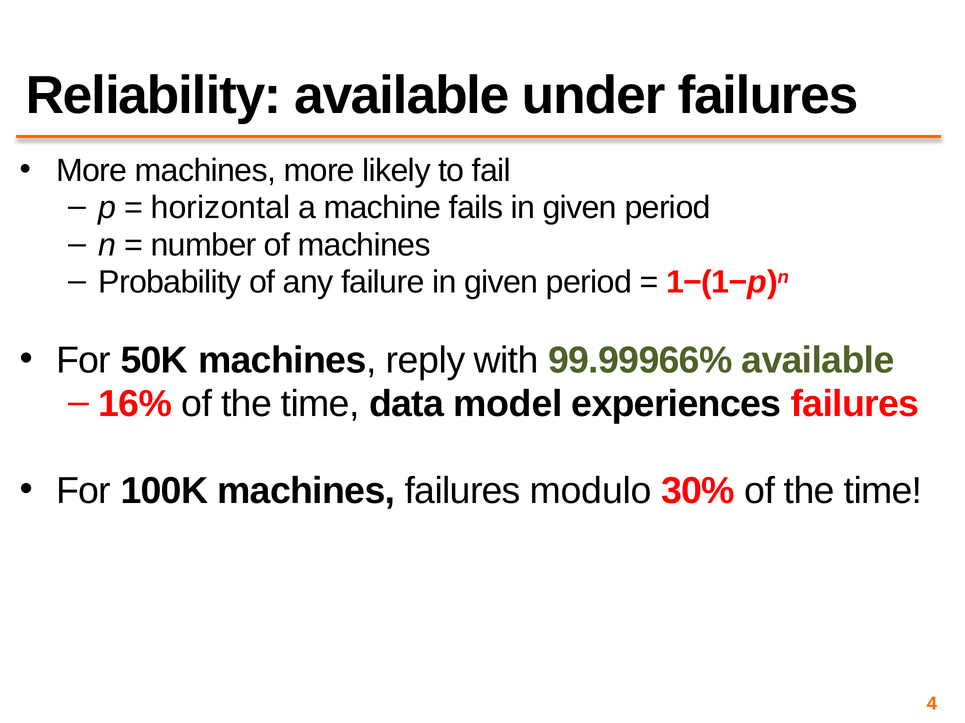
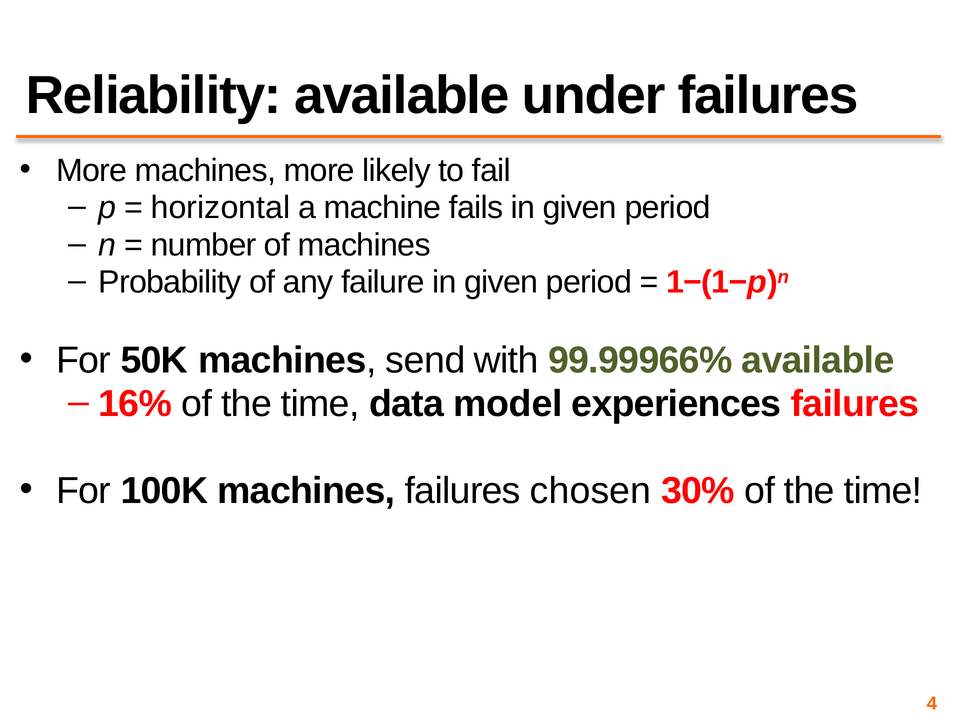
reply: reply -> send
modulo: modulo -> chosen
